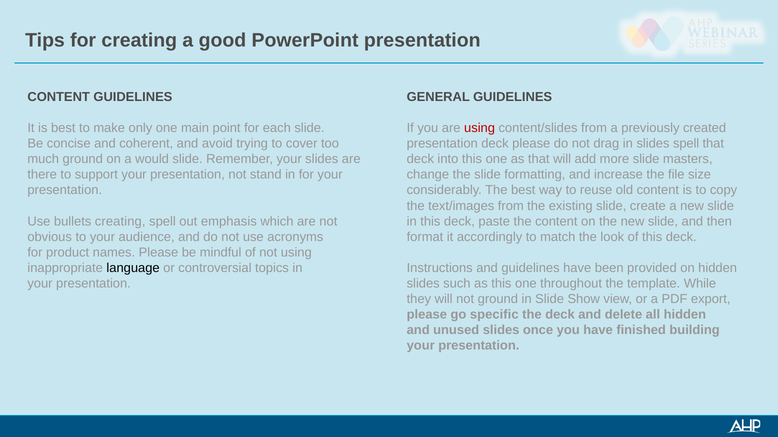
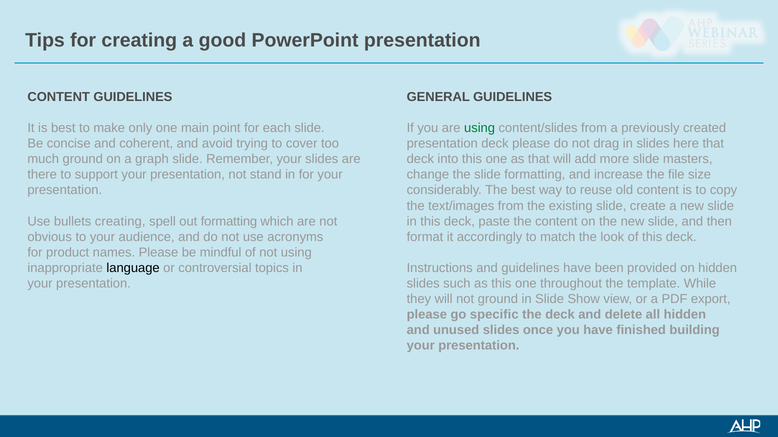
using at (480, 128) colour: red -> green
slides spell: spell -> here
would: would -> graph
out emphasis: emphasis -> formatting
